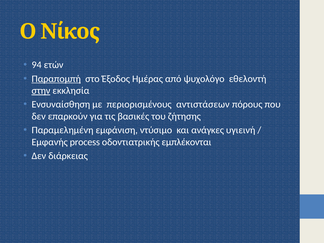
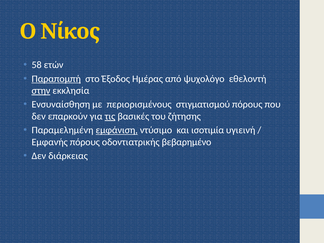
94: 94 -> 58
αντιστάσεων: αντιστάσεων -> στιγματισμού
τις underline: none -> present
εμφάνιση underline: none -> present
ανάγκες: ανάγκες -> ισοτιμία
Εμφανής process: process -> πόρους
εμπλέκονται: εμπλέκονται -> βεβαρημένο
